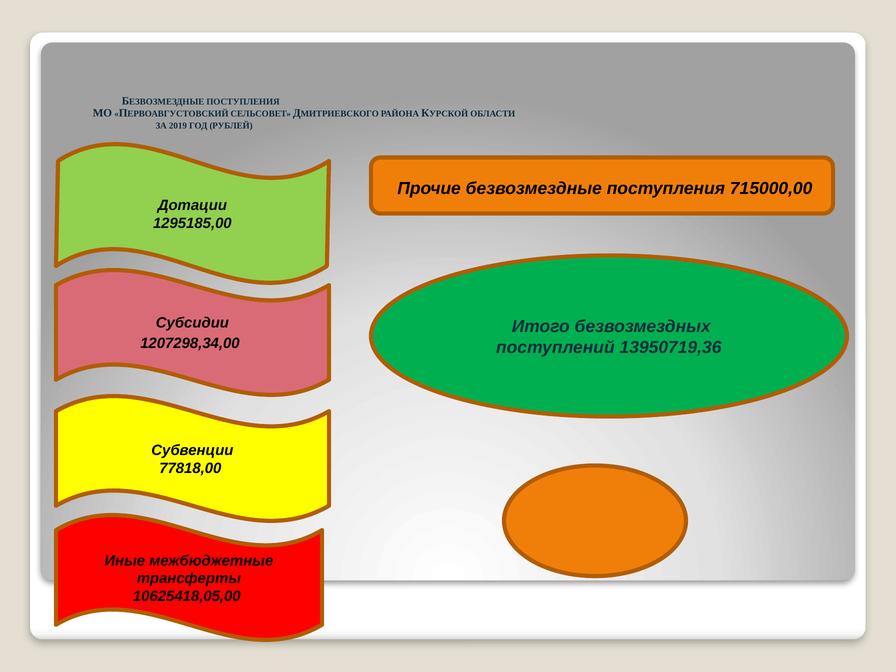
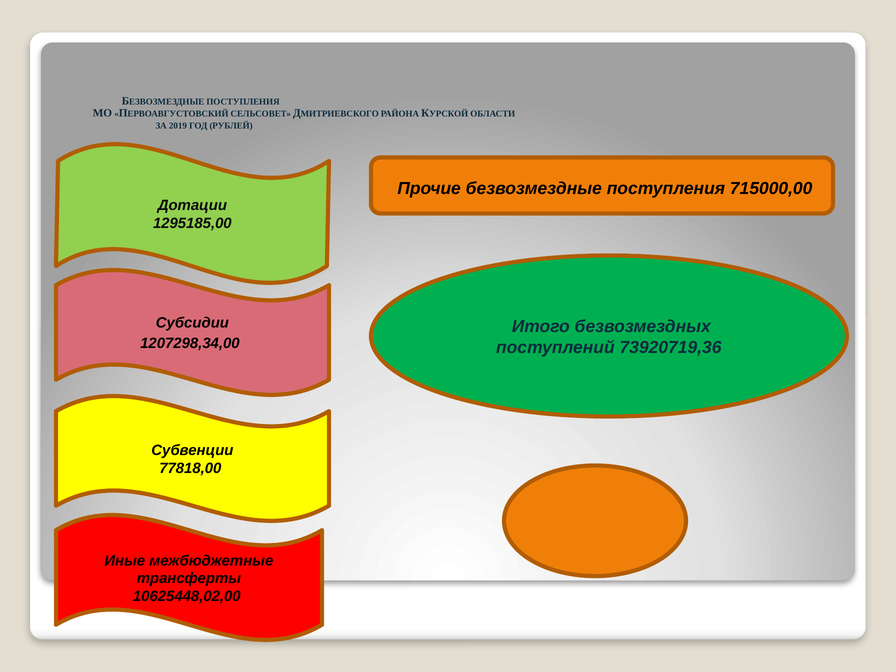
13950719,36: 13950719,36 -> 73920719,36
10625418,05,00: 10625418,05,00 -> 10625448,02,00
